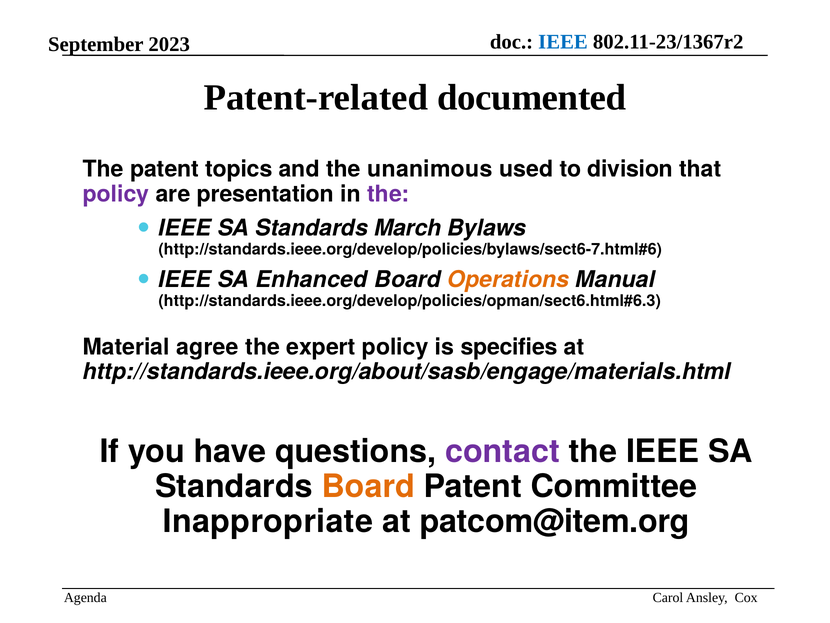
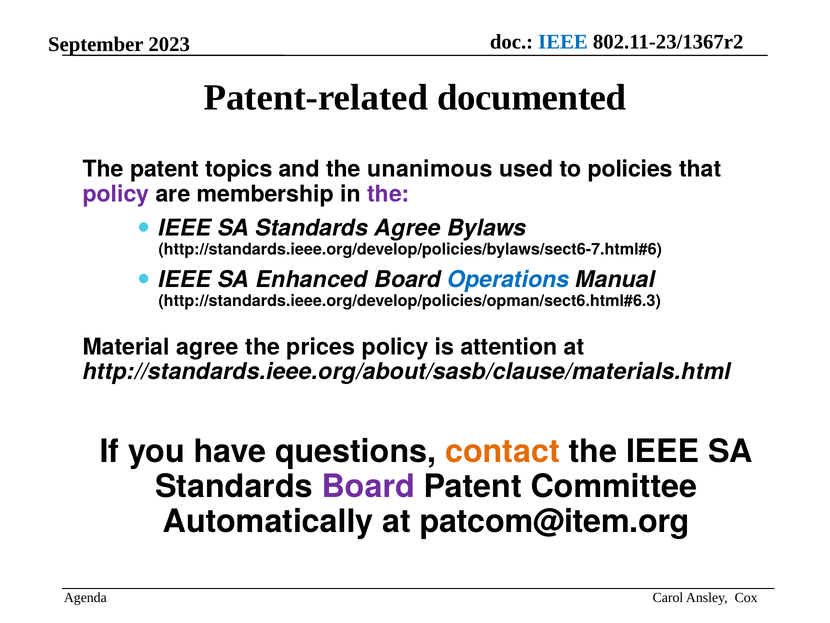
division: division -> policies
presentation: presentation -> membership
Standards March: March -> Agree
Operations colour: orange -> blue
expert: expert -> prices
specifies: specifies -> attention
http://standards.ieee.org/about/sasb/engage/materials.html: http://standards.ieee.org/about/sasb/engage/materials.html -> http://standards.ieee.org/about/sasb/clause/materials.html
contact colour: purple -> orange
Board at (368, 486) colour: orange -> purple
Inappropriate: Inappropriate -> Automatically
